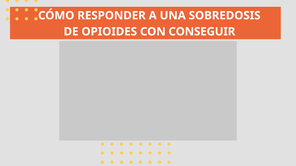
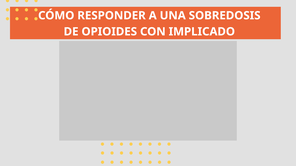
CONSEGUIR: CONSEGUIR -> IMPLICADO
